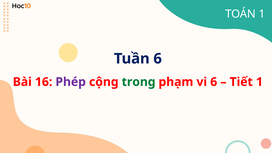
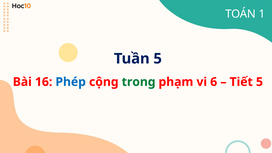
Tuần 6: 6 -> 5
Phép colour: purple -> blue
Tiết 1: 1 -> 5
